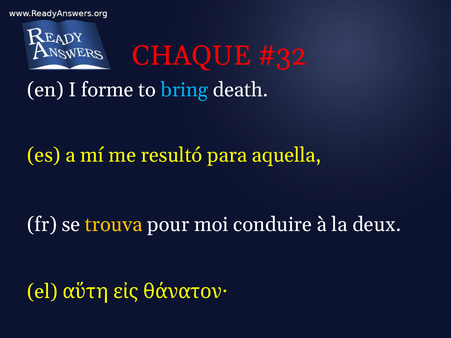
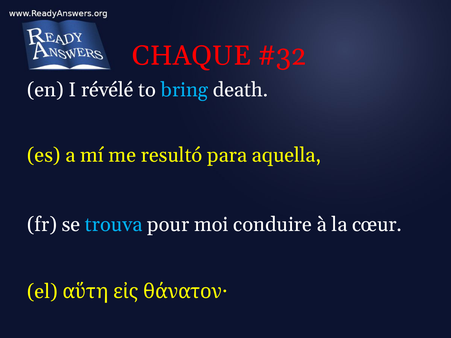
forme: forme -> révélé
trouva colour: yellow -> light blue
deux: deux -> cœur
